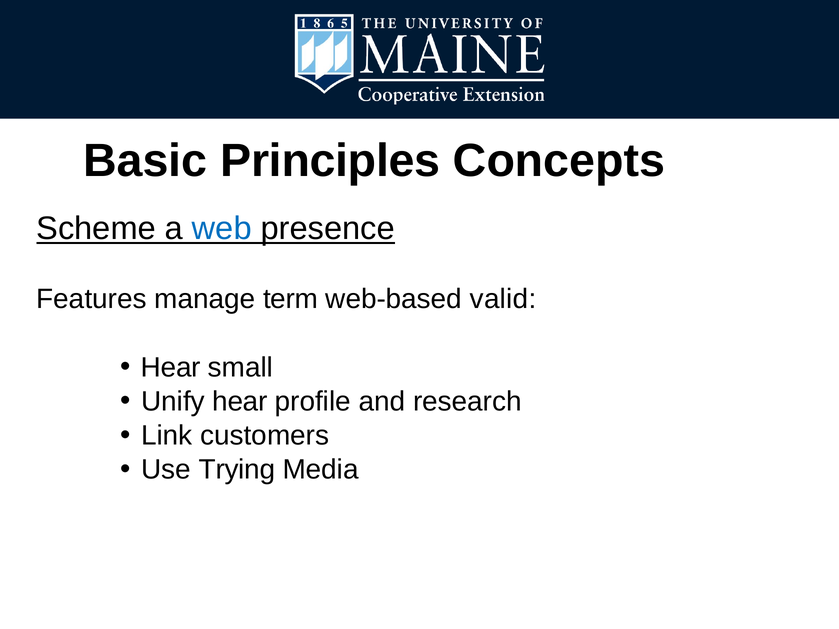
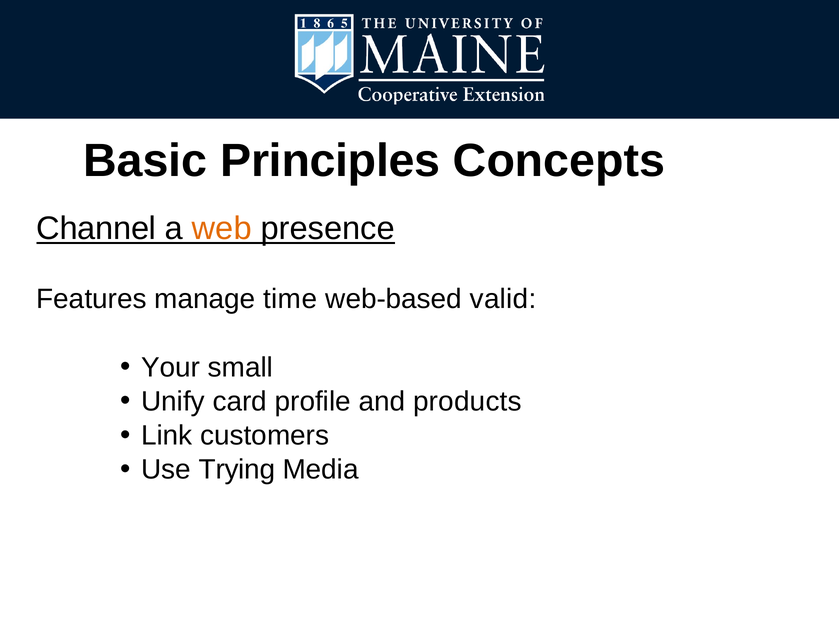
Scheme: Scheme -> Channel
web colour: blue -> orange
term: term -> time
Hear at (171, 368): Hear -> Your
Unify hear: hear -> card
research: research -> products
